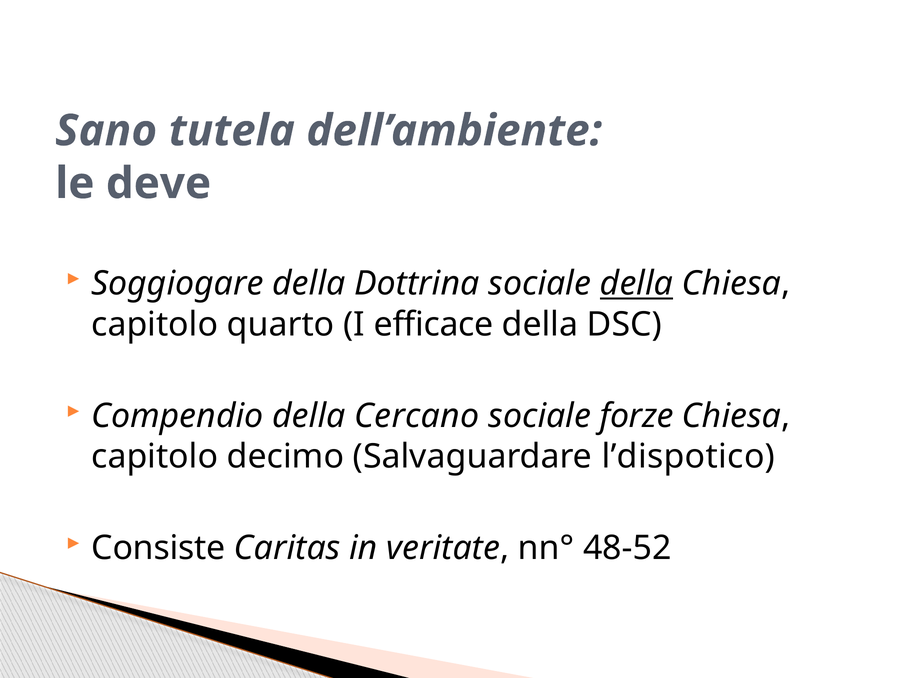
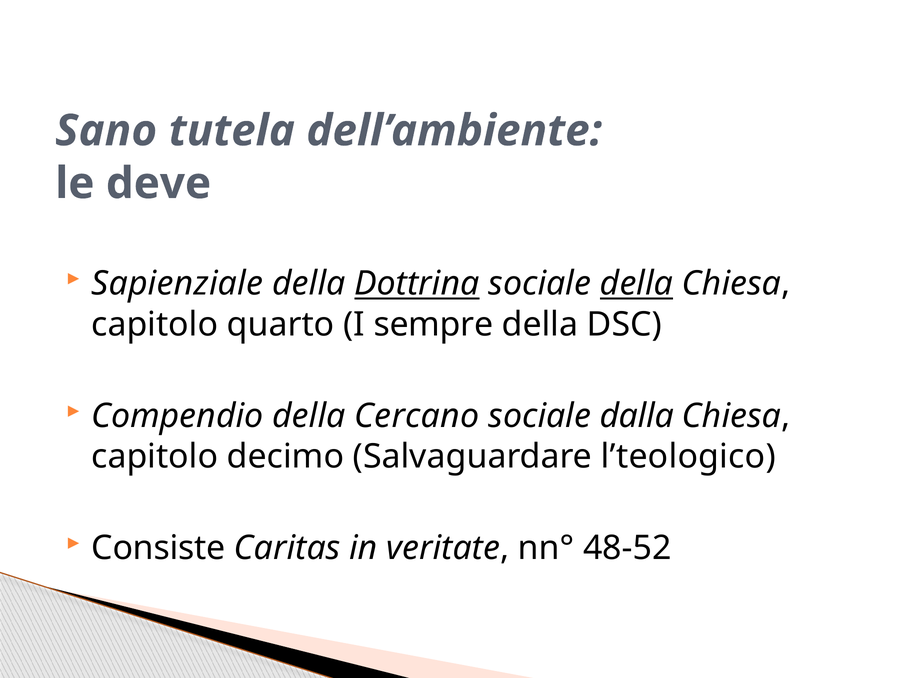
Soggiogare: Soggiogare -> Sapienziale
Dottrina underline: none -> present
efficace: efficace -> sempre
forze: forze -> dalla
l’dispotico: l’dispotico -> l’teologico
